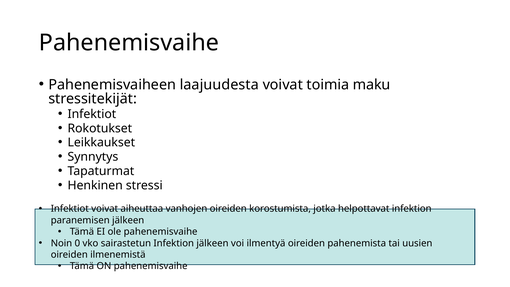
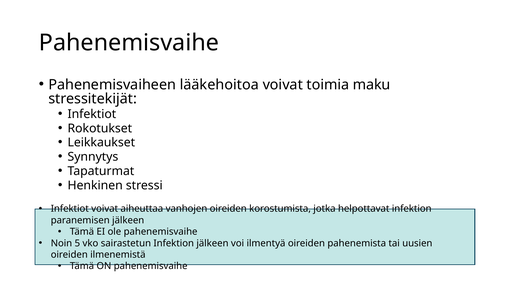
laajuudesta: laajuudesta -> lääkehoitoa
0: 0 -> 5
